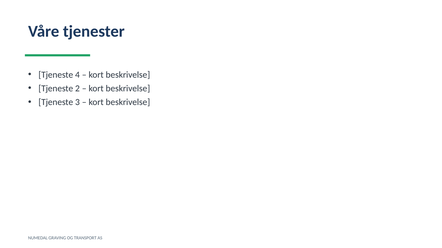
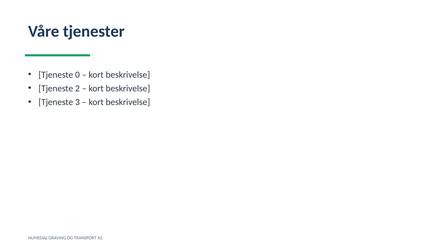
4: 4 -> 0
